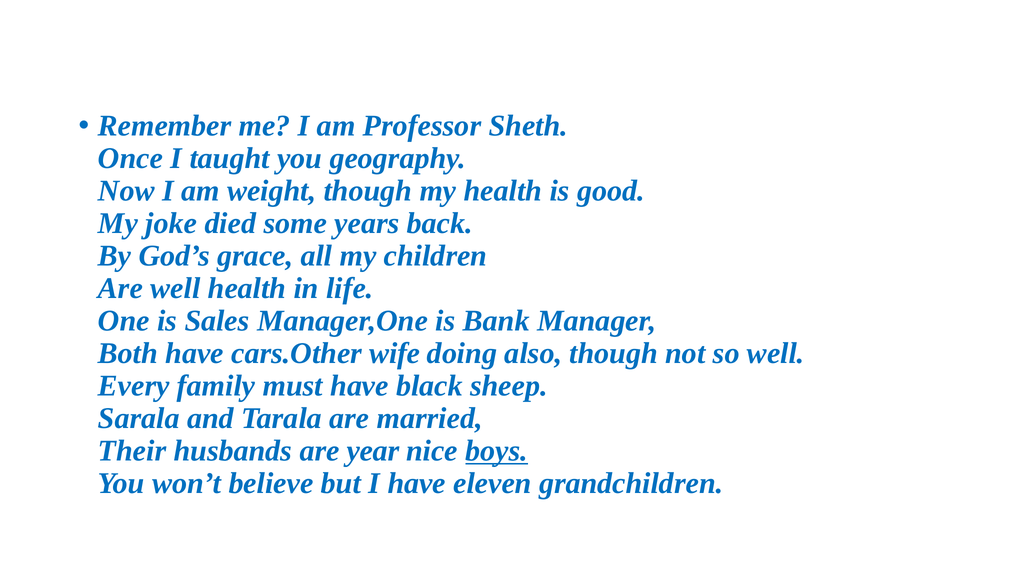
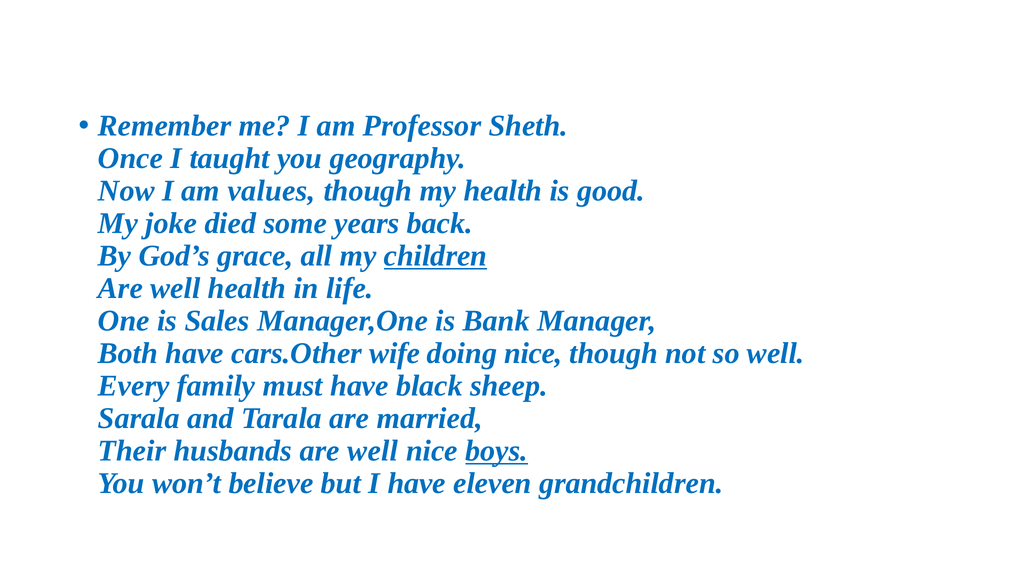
weight: weight -> values
children underline: none -> present
doing also: also -> nice
husbands are year: year -> well
